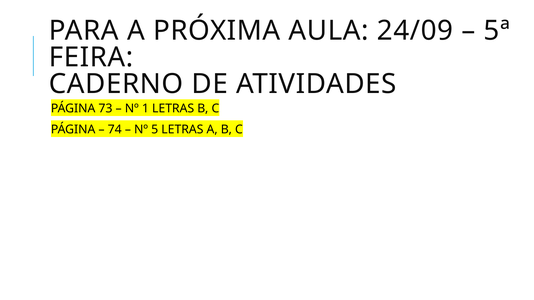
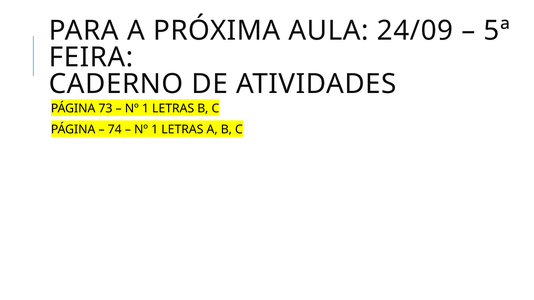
5 at (155, 130): 5 -> 1
